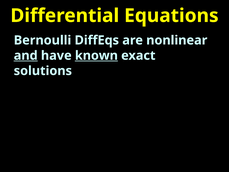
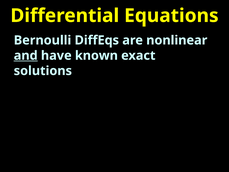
known underline: present -> none
